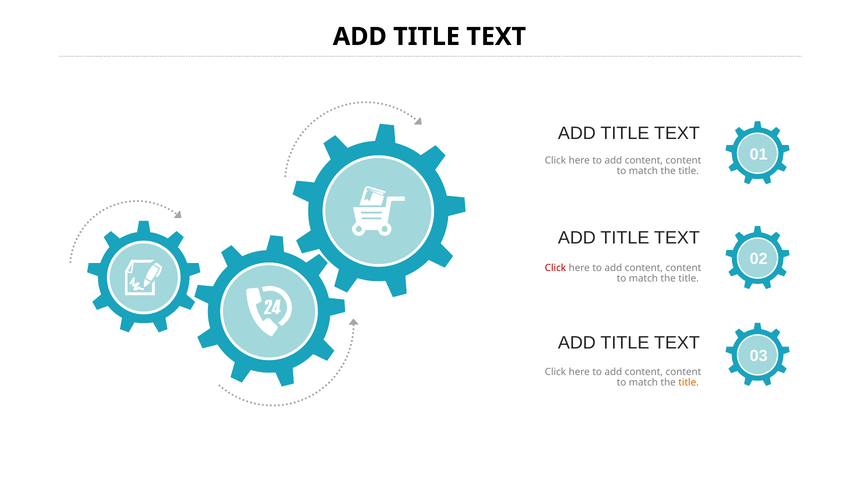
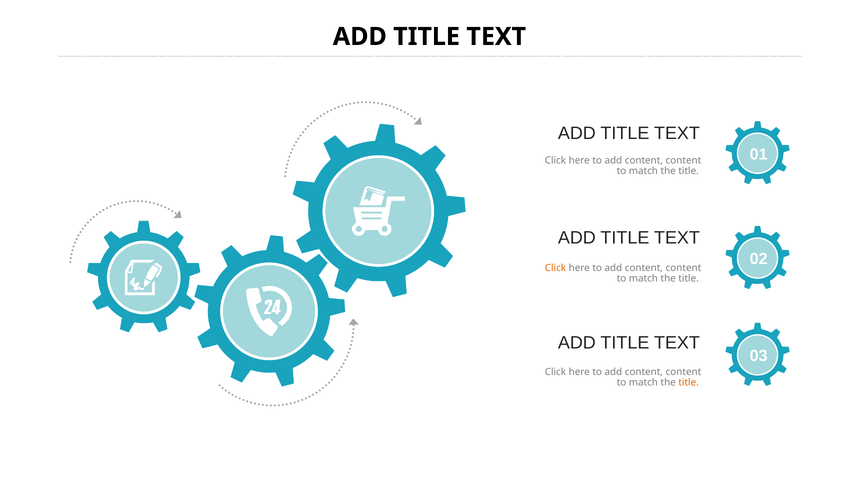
Click at (555, 268) colour: red -> orange
